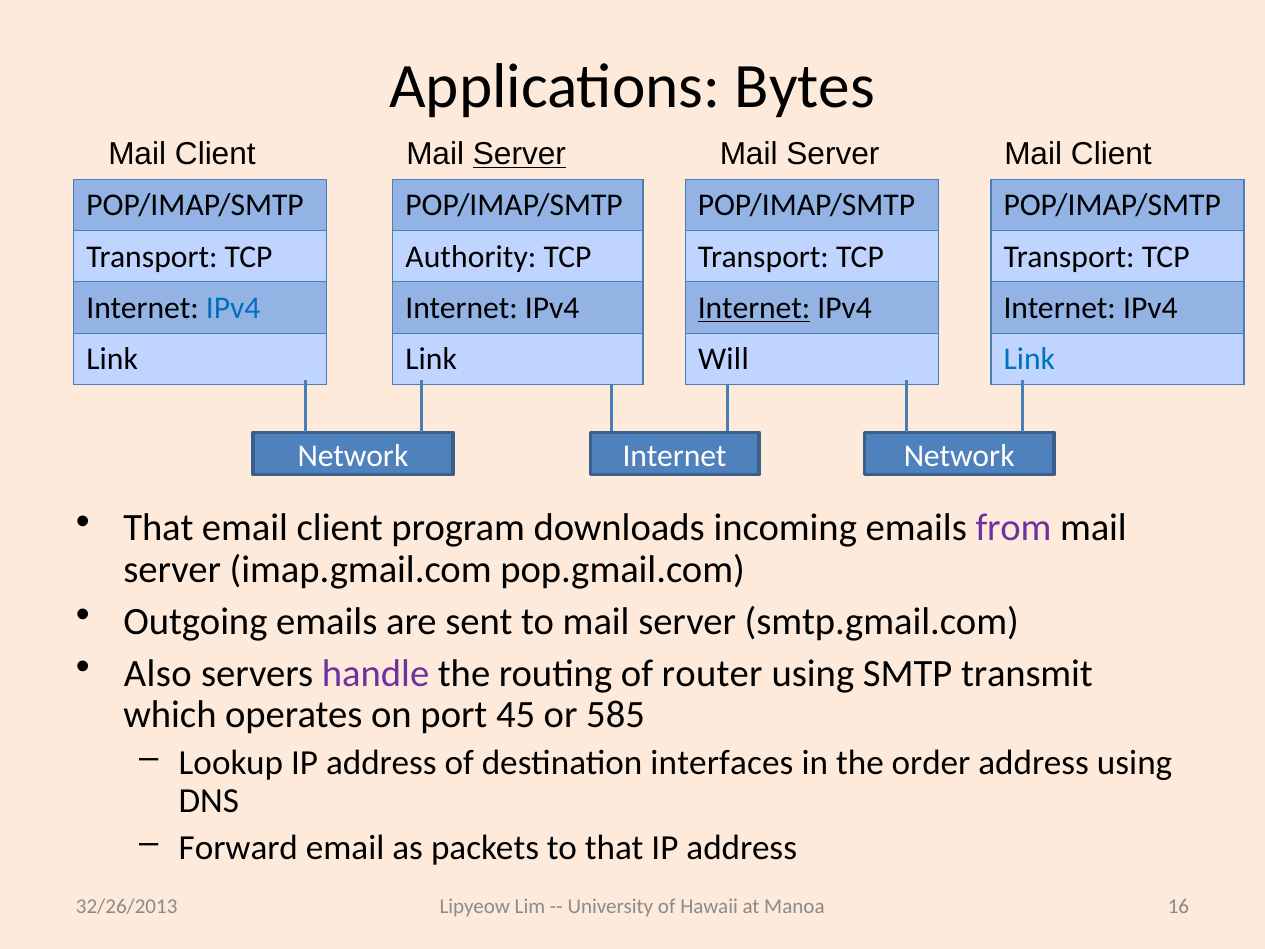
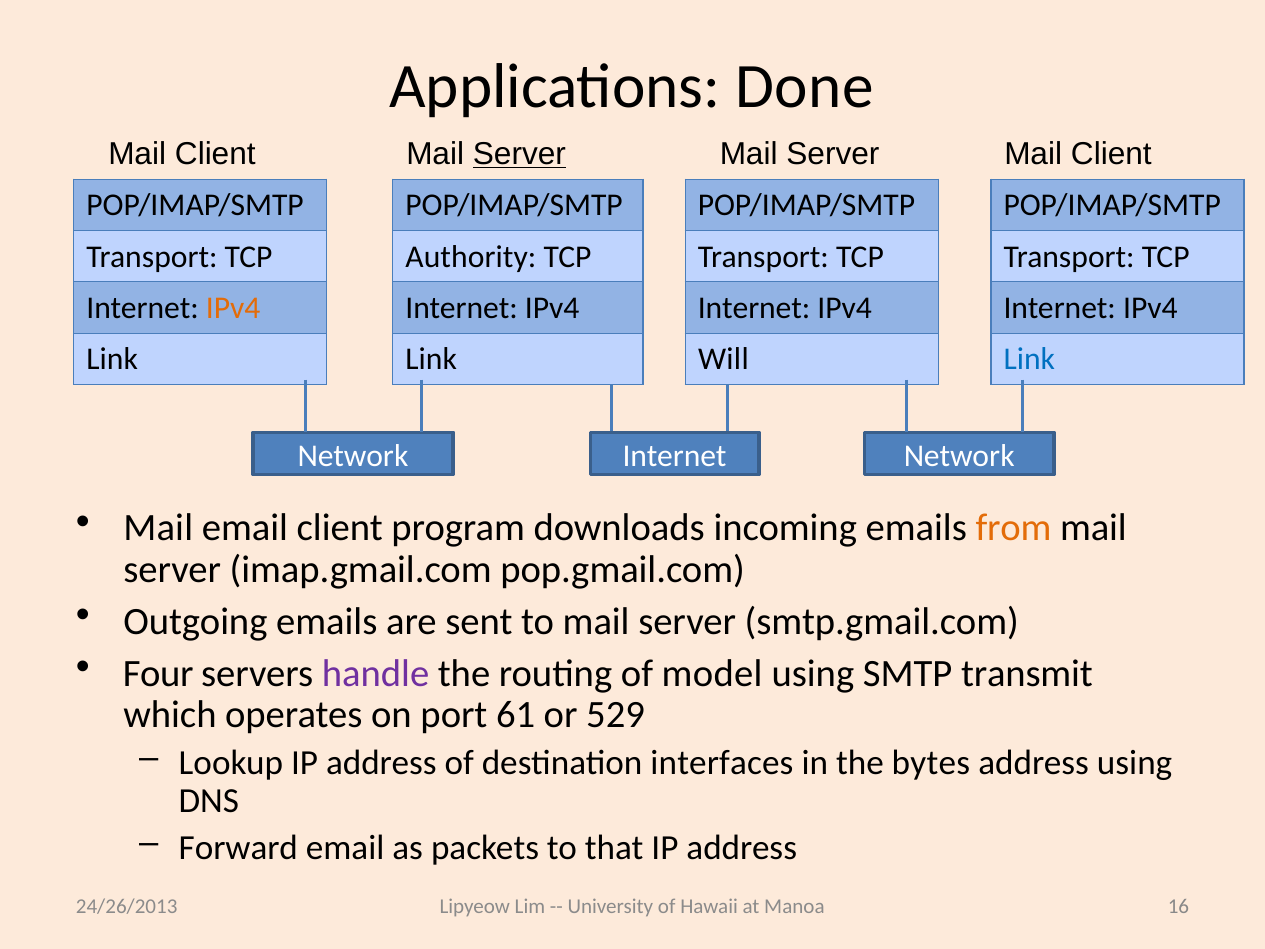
Bytes: Bytes -> Done
IPv4 at (233, 308) colour: blue -> orange
Internet at (754, 308) underline: present -> none
That at (158, 528): That -> Mail
from colour: purple -> orange
Also: Also -> Four
router: router -> model
45: 45 -> 61
585: 585 -> 529
order: order -> bytes
32/26/2013: 32/26/2013 -> 24/26/2013
